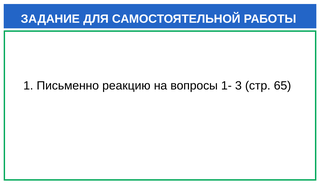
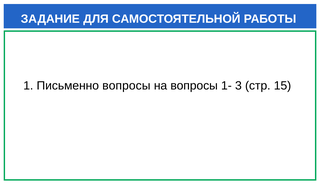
Письменно реакцию: реакцию -> вопросы
65: 65 -> 15
